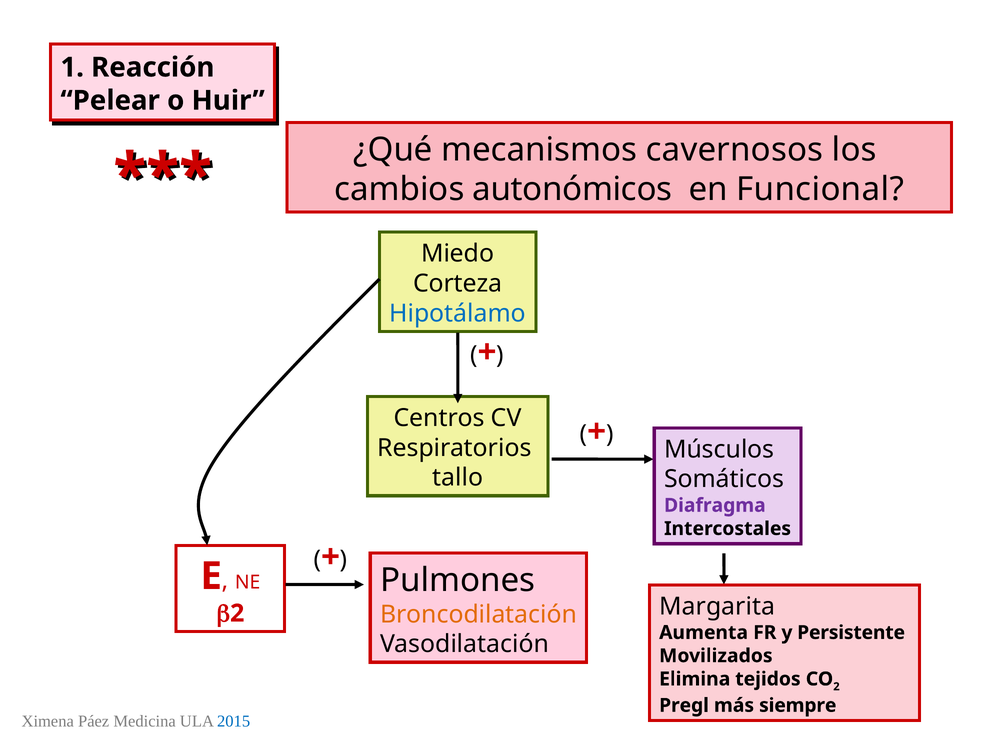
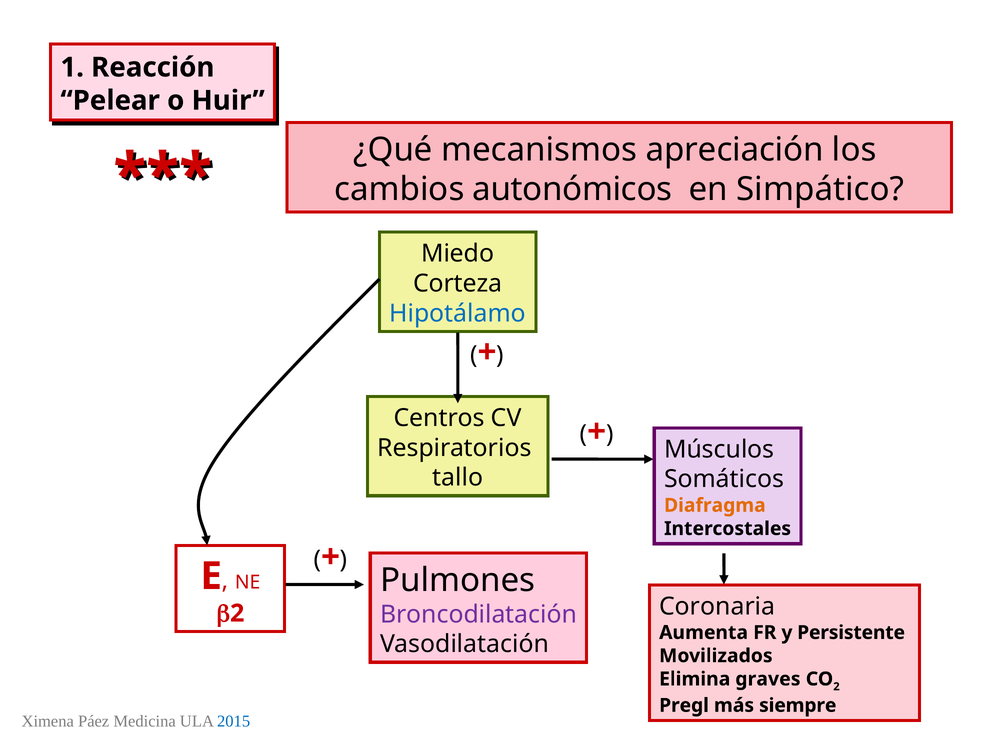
cavernosos: cavernosos -> apreciación
Funcional: Funcional -> Simpático
Diafragma colour: purple -> orange
Margarita: Margarita -> Coronaria
Broncodilatación colour: orange -> purple
tejidos: tejidos -> graves
